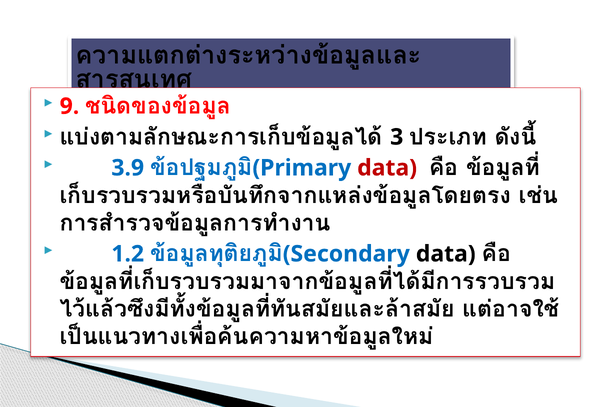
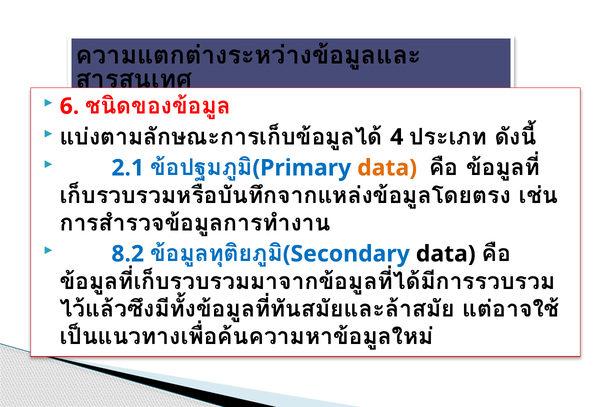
9: 9 -> 6
3: 3 -> 4
3.9: 3.9 -> 2.1
data at (387, 168) colour: red -> orange
1.2: 1.2 -> 8.2
